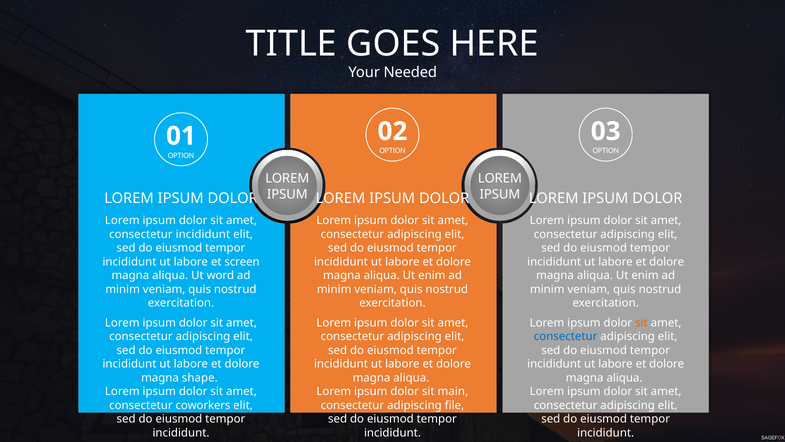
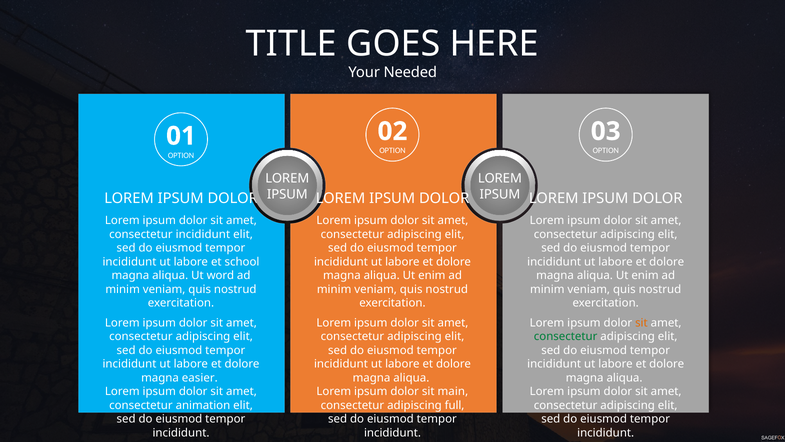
screen: screen -> school
consectetur at (566, 336) colour: blue -> green
shape: shape -> easier
coworkers: coworkers -> animation
file: file -> full
